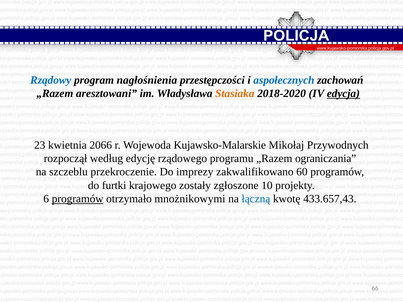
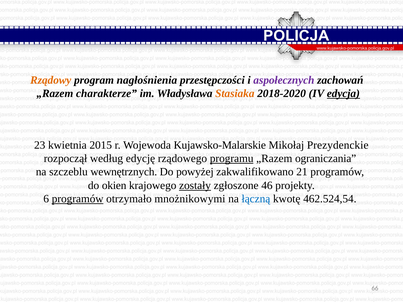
Rządowy colour: blue -> orange
aspołecznych colour: blue -> purple
aresztowani: aresztowani -> charakterze
2066: 2066 -> 2015
Przywodnych: Przywodnych -> Prezydenckie
programu underline: none -> present
przekroczenie: przekroczenie -> wewnętrznych
imprezy: imprezy -> powyżej
60: 60 -> 21
furtki: furtki -> okien
zostały underline: none -> present
10: 10 -> 46
433.657,43: 433.657,43 -> 462.524,54
